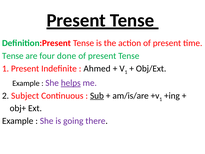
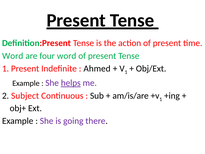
Tense at (13, 56): Tense -> Word
four done: done -> word
Sub underline: present -> none
